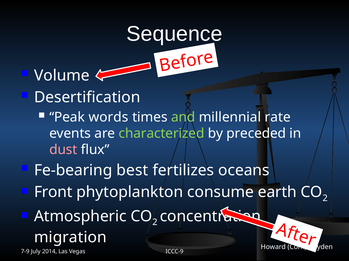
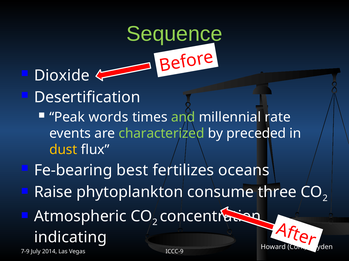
Sequence colour: white -> light green
Volume: Volume -> Dioxide
dust colour: pink -> yellow
Front: Front -> Raise
earth: earth -> three
migration: migration -> indicating
